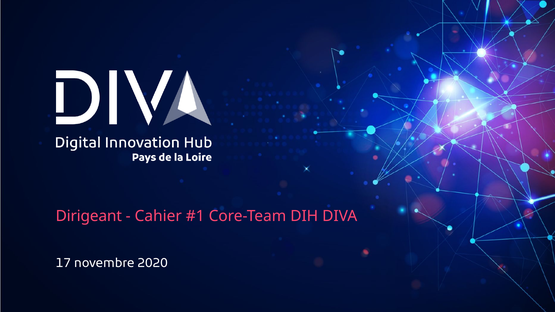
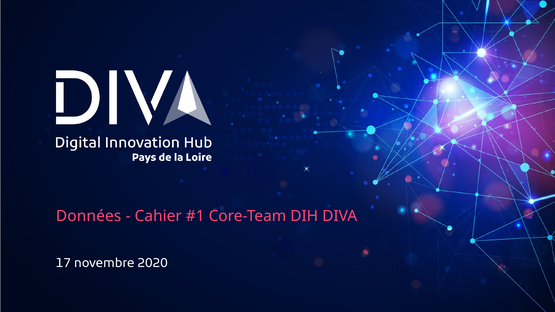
Dirigeant: Dirigeant -> Données
